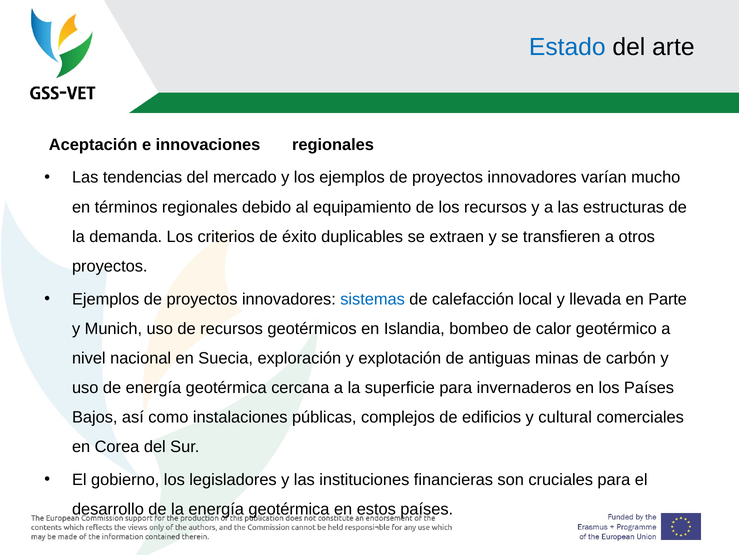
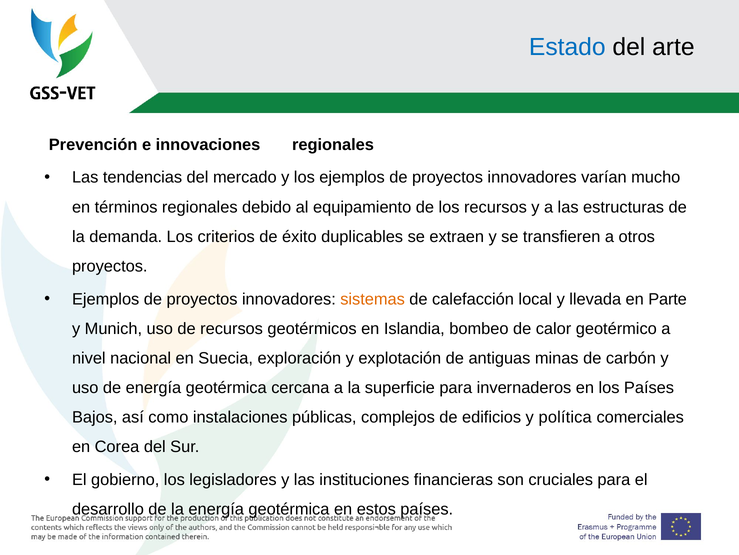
Aceptación: Aceptación -> Prevención
sistemas colour: blue -> orange
cultural: cultural -> política
